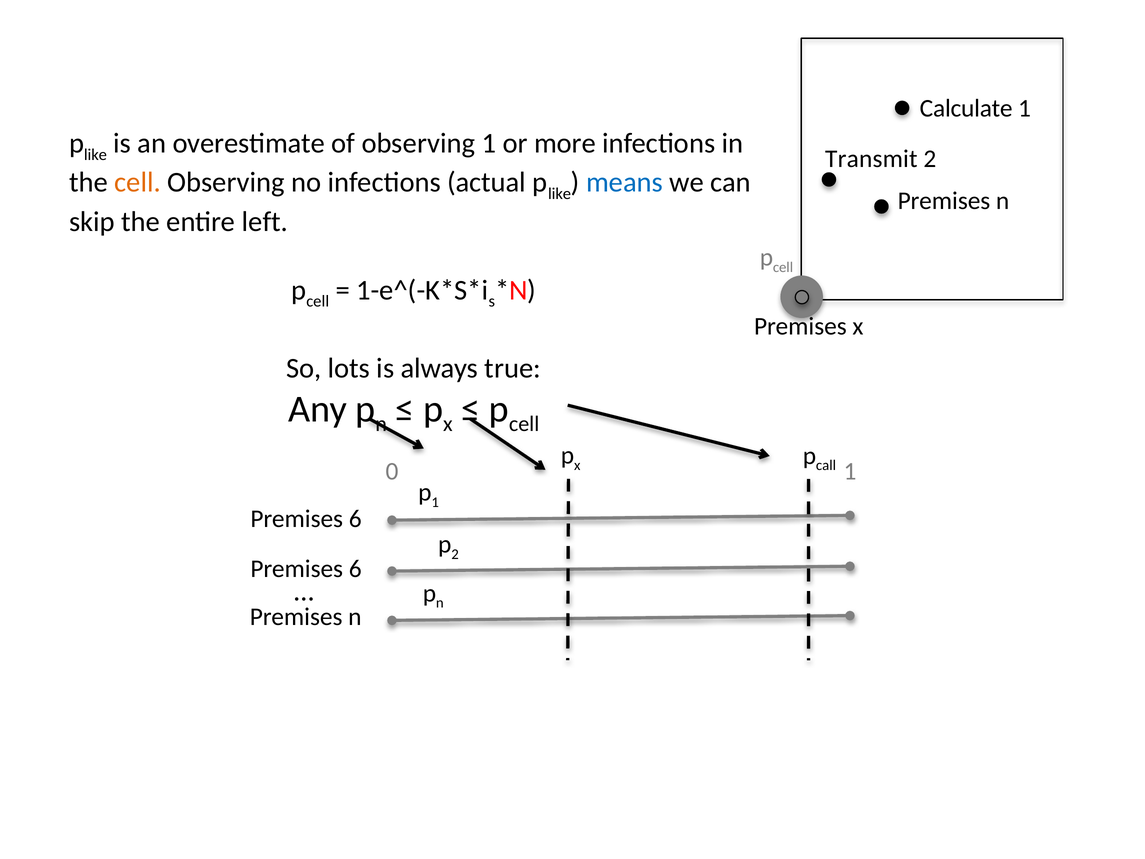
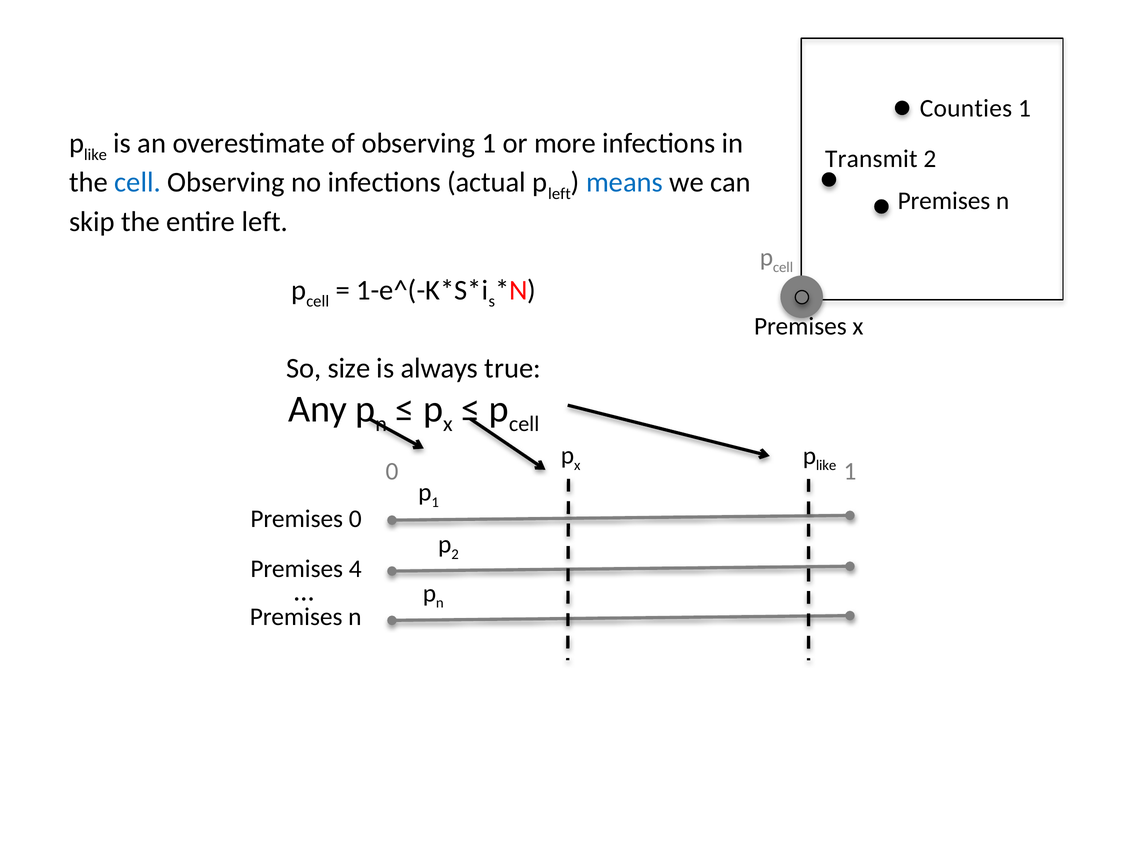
Calculate: Calculate -> Counties
cell at (138, 182) colour: orange -> blue
like at (560, 194): like -> left
lots: lots -> size
call at (826, 465): call -> like
6 at (355, 519): 6 -> 0
6 at (355, 569): 6 -> 4
